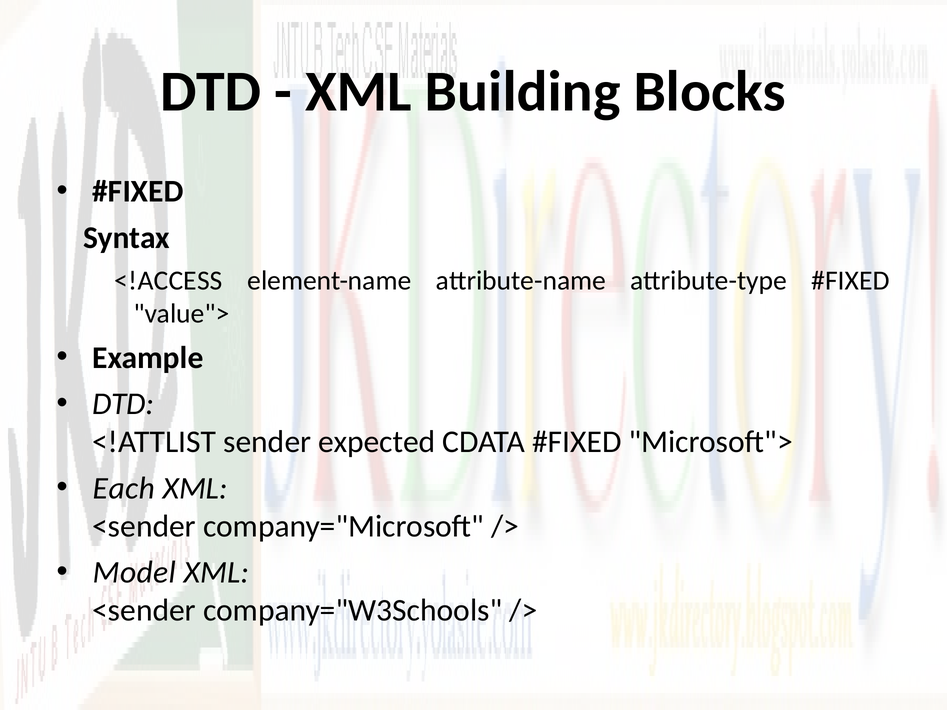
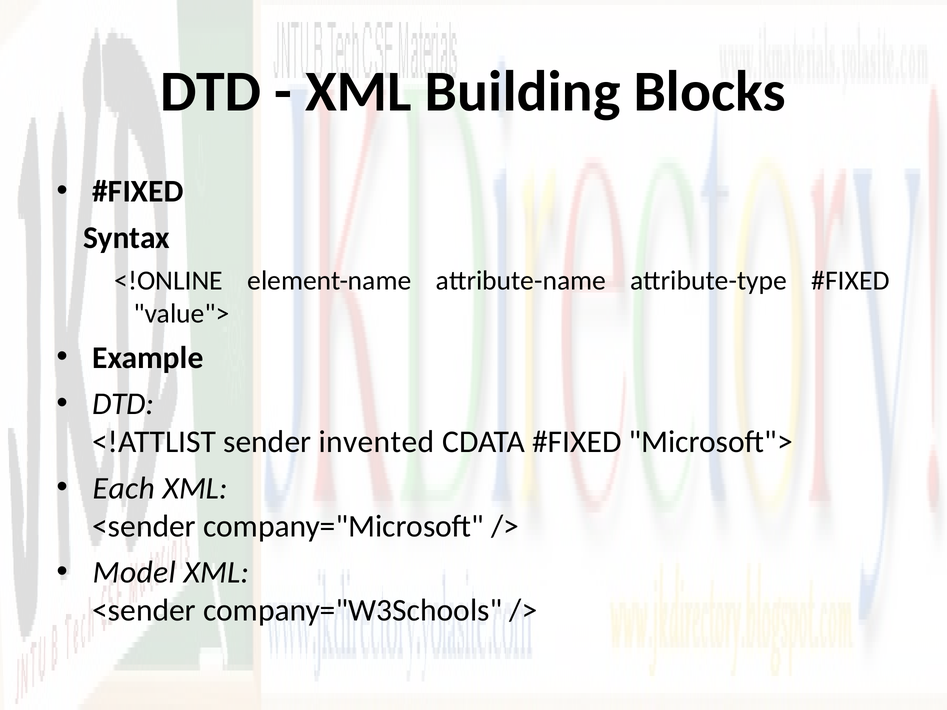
<!ACCESS: <!ACCESS -> <!ONLINE
expected: expected -> invented
